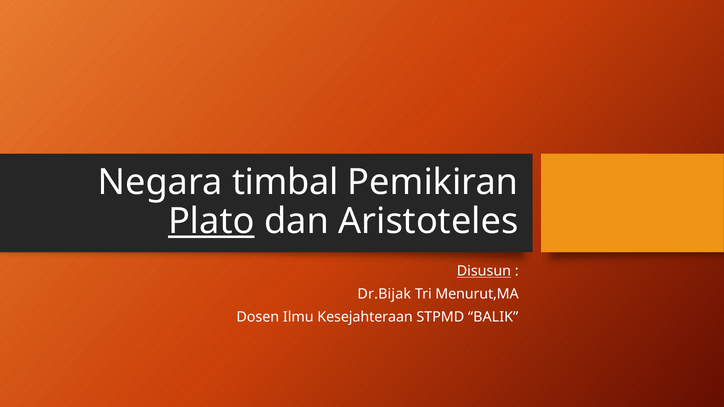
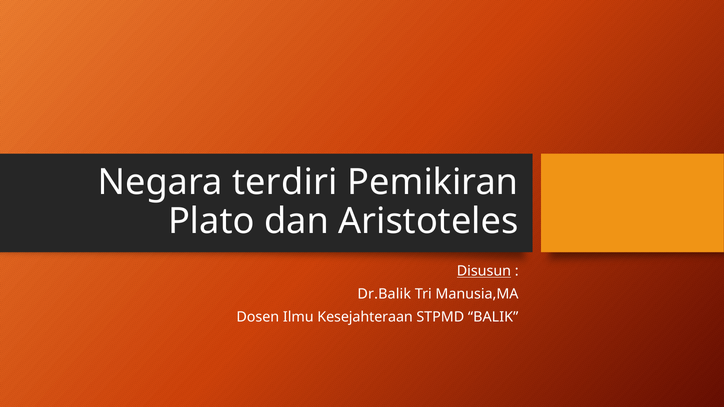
timbal: timbal -> terdiri
Plato underline: present -> none
Dr.Bijak: Dr.Bijak -> Dr.Balik
Menurut,MA: Menurut,MA -> Manusia,MA
